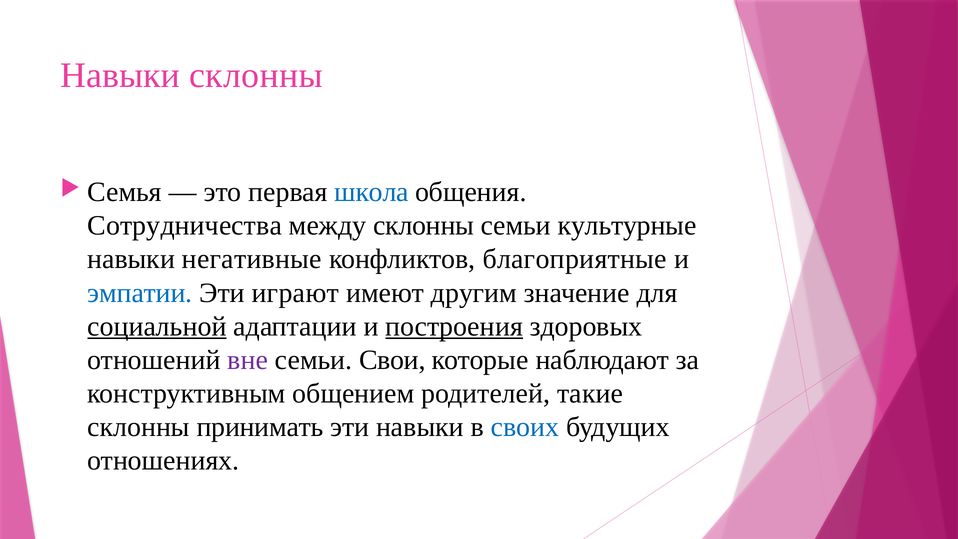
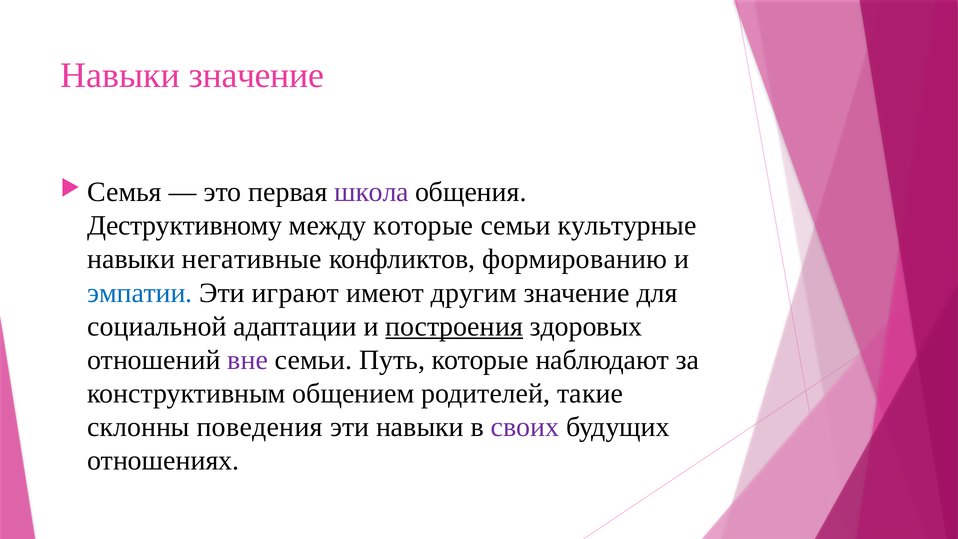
Навыки склонны: склонны -> значение
школа colour: blue -> purple
Сотрудничества: Сотрудничества -> Деструктивному
между склонны: склонны -> которые
благоприятные: благоприятные -> формированию
социальной underline: present -> none
Свои: Свои -> Путь
принимать: принимать -> поведения
своих colour: blue -> purple
